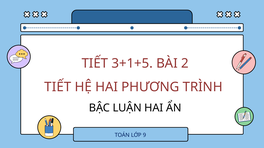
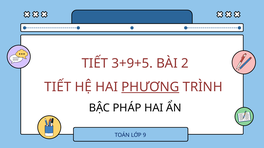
3+1+5: 3+1+5 -> 3+9+5
PHƯƠNG underline: none -> present
LUẬN: LUẬN -> PHÁP
